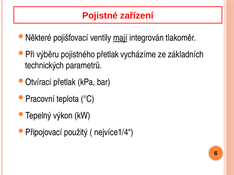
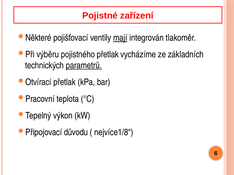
parametrů underline: none -> present
použitý: použitý -> důvodu
nejvíce1/4“: nejvíce1/4“ -> nejvíce1/8“
